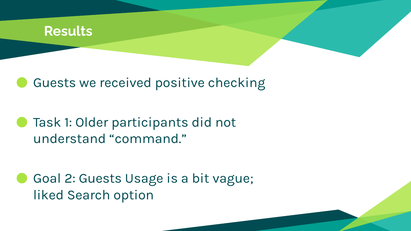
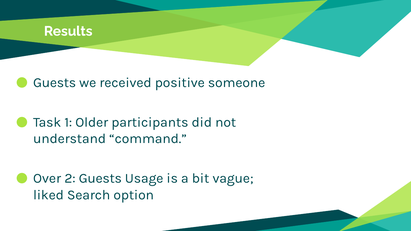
checking: checking -> someone
Goal: Goal -> Over
